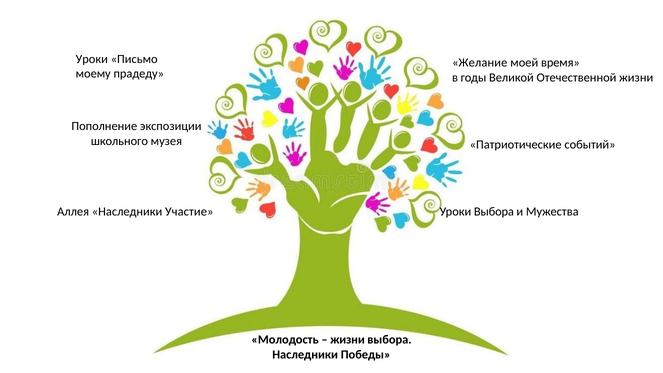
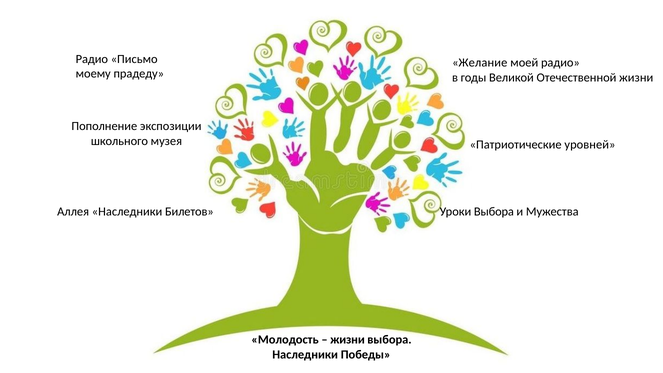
Уроки at (92, 59): Уроки -> Радио
моей время: время -> радио
событий: событий -> уровней
Участие: Участие -> Билетов
